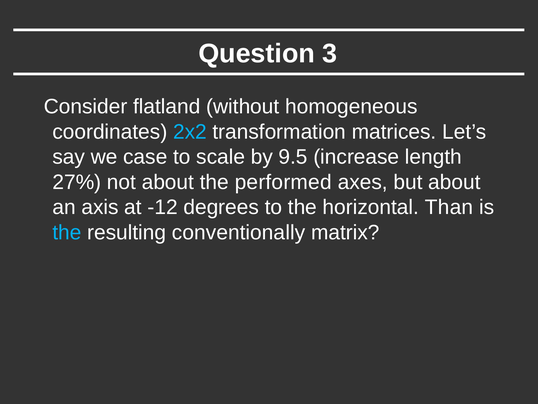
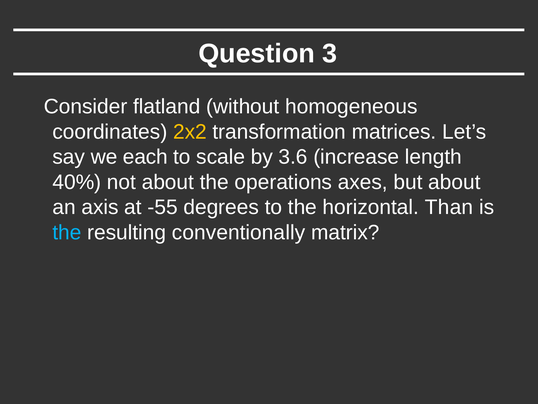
2x2 colour: light blue -> yellow
case: case -> each
9.5: 9.5 -> 3.6
27%: 27% -> 40%
performed: performed -> operations
-12: -12 -> -55
